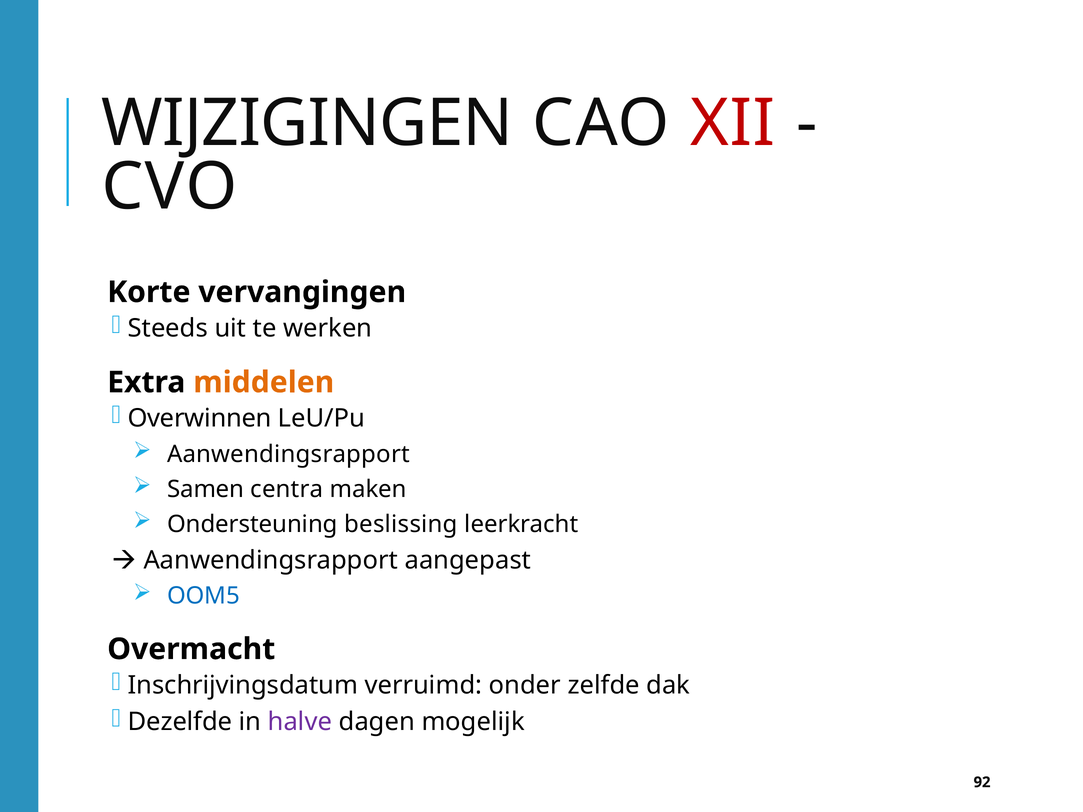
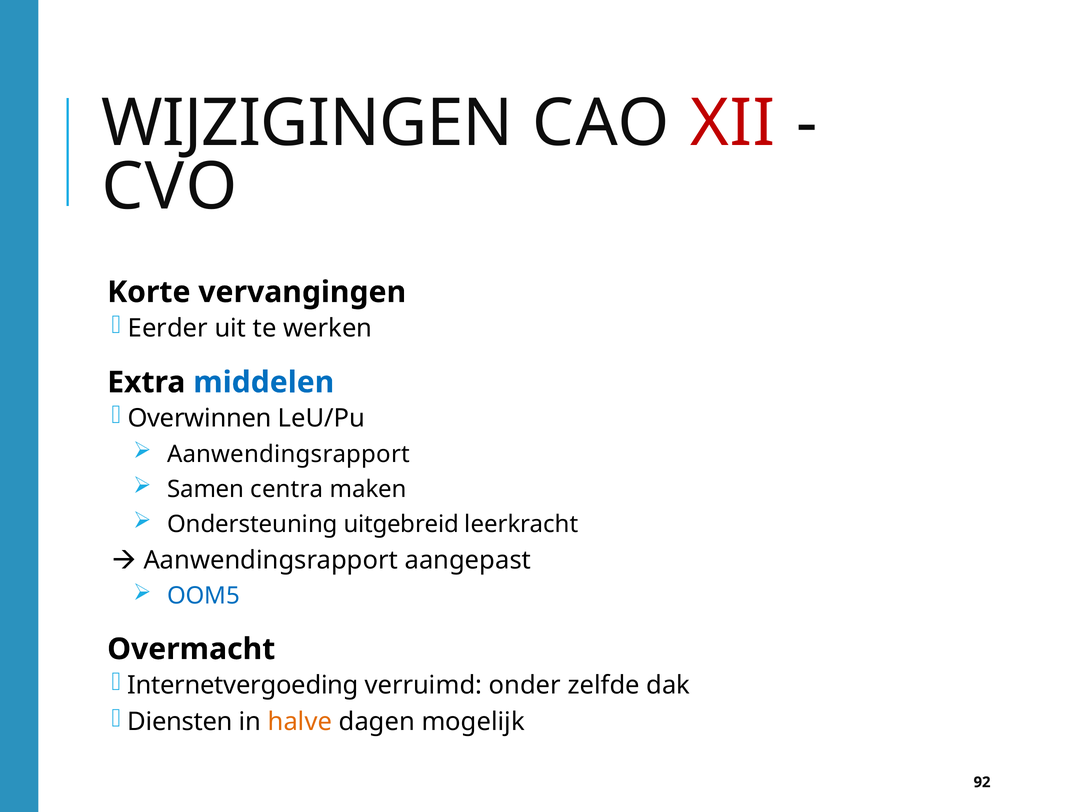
Steeds: Steeds -> Eerder
middelen colour: orange -> blue
beslissing: beslissing -> uitgebreid
Inschrijvingsdatum: Inschrijvingsdatum -> Internetvergoeding
Dezelfde: Dezelfde -> Diensten
halve colour: purple -> orange
